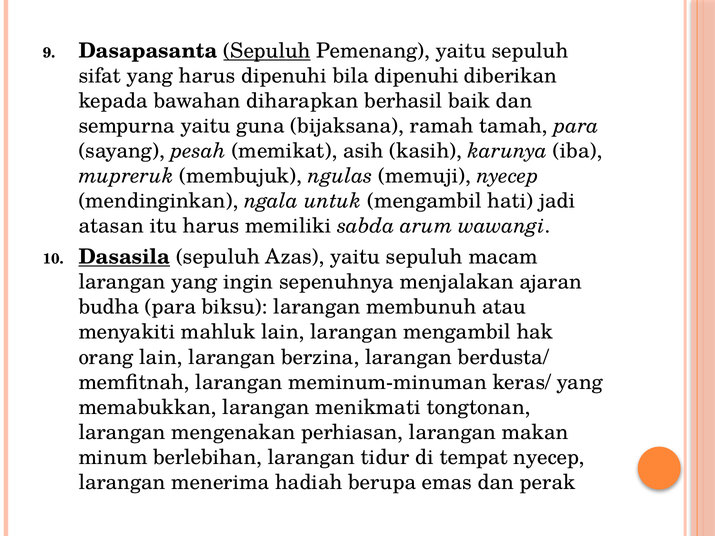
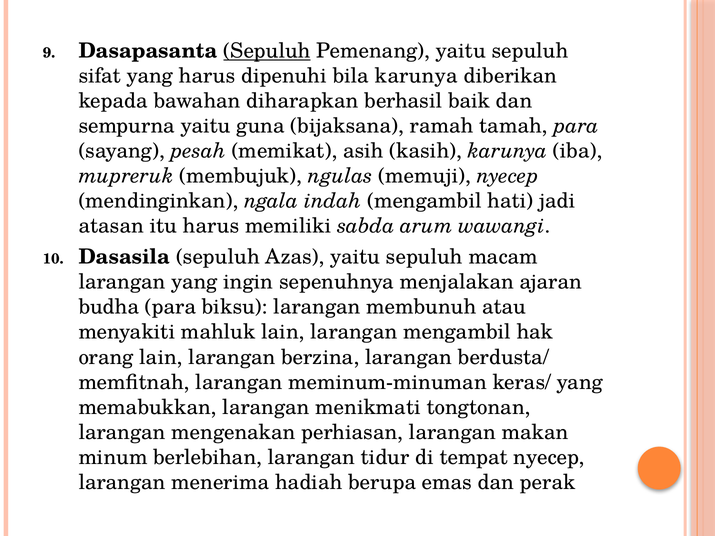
bila dipenuhi: dipenuhi -> karunya
untuk: untuk -> indah
Dasasila underline: present -> none
